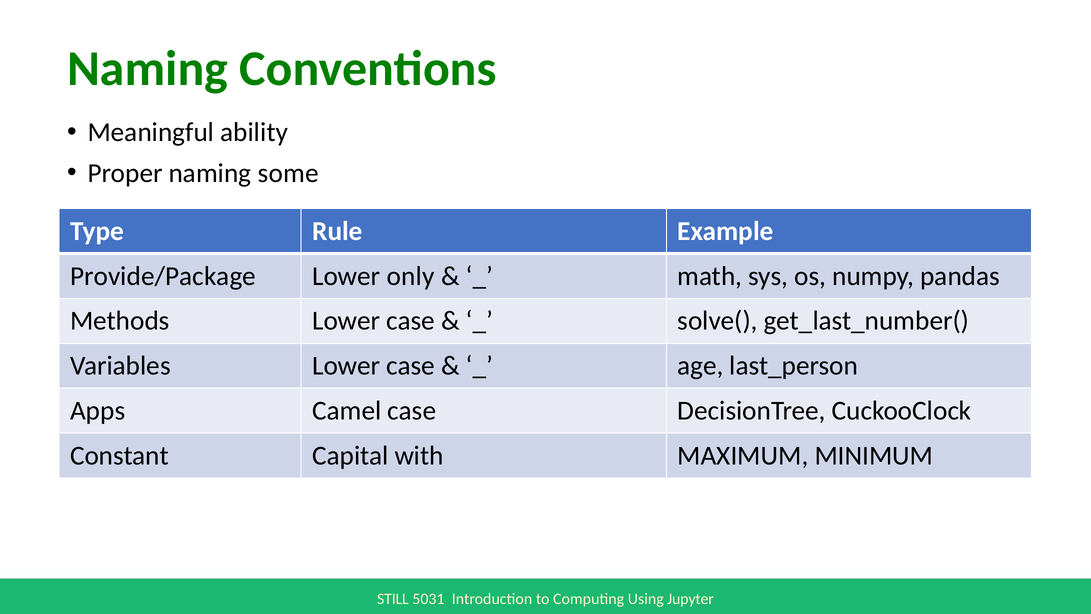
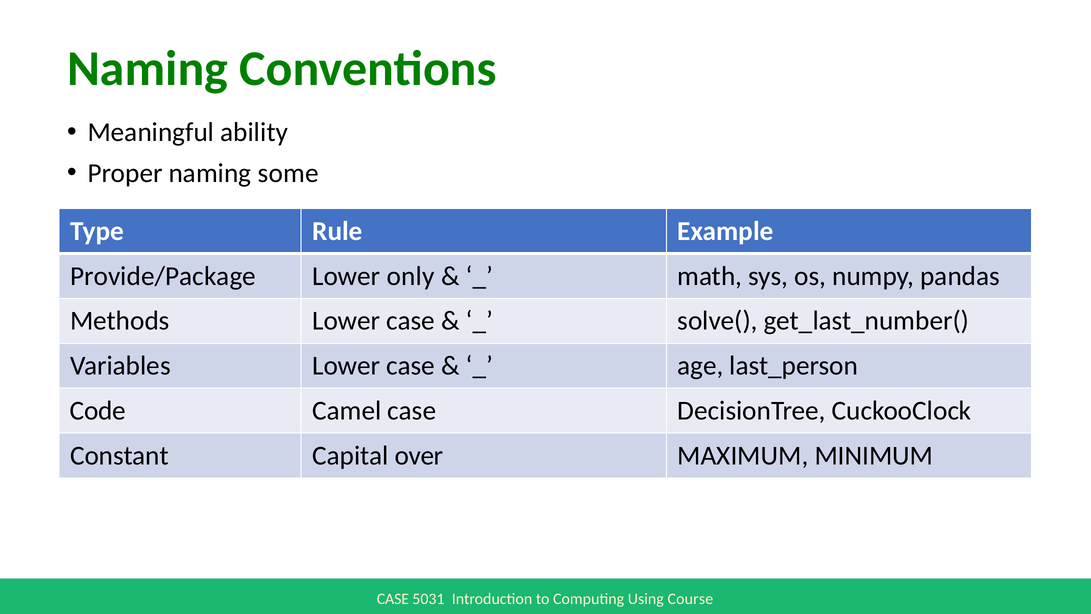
Apps: Apps -> Code
with: with -> over
STILL at (393, 598): STILL -> CASE
Jupyter: Jupyter -> Course
